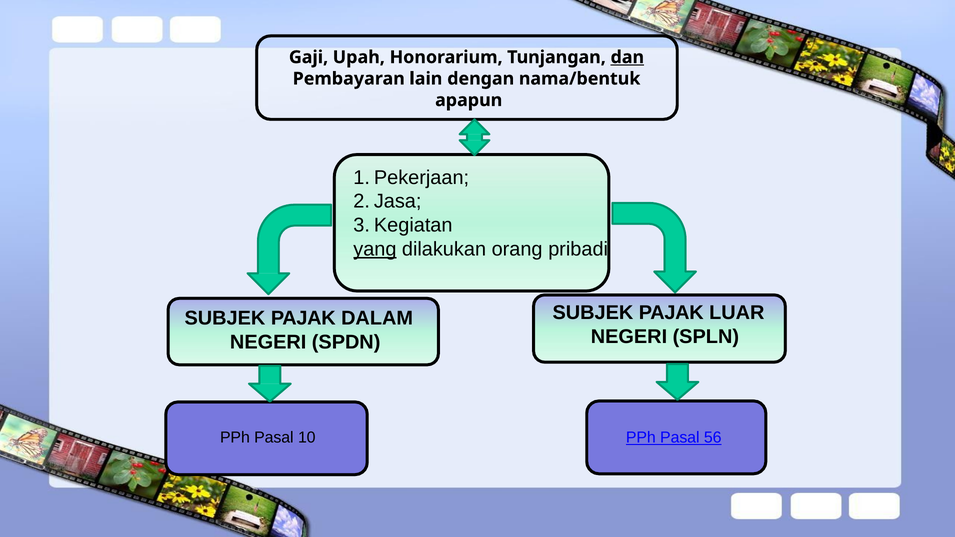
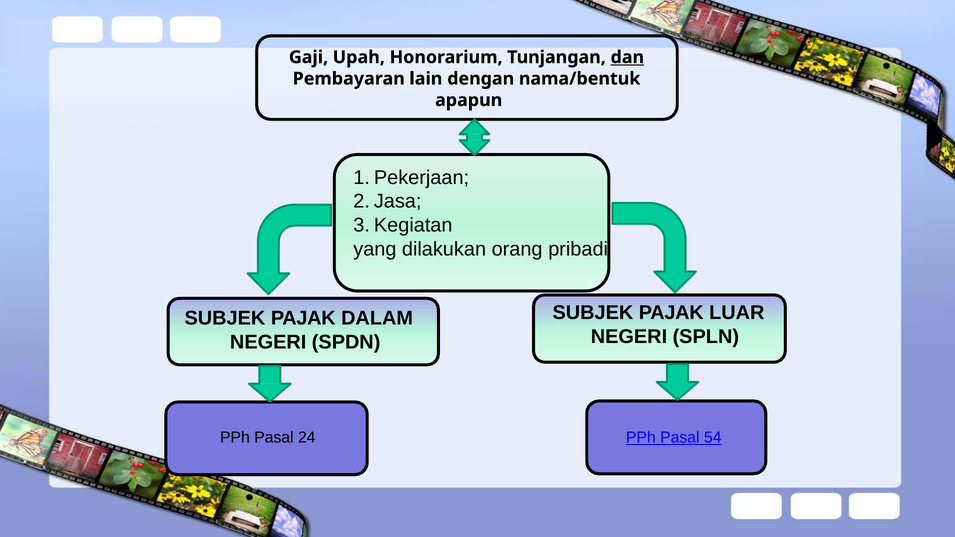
yang underline: present -> none
10: 10 -> 24
56: 56 -> 54
